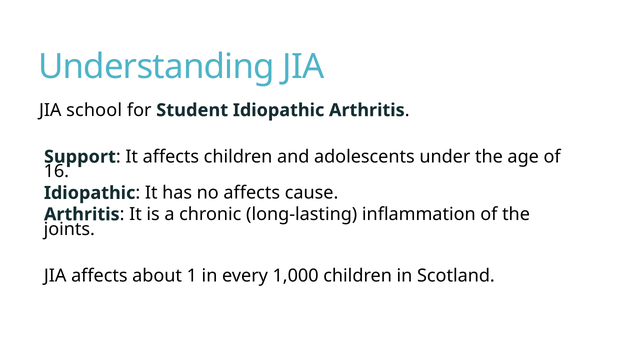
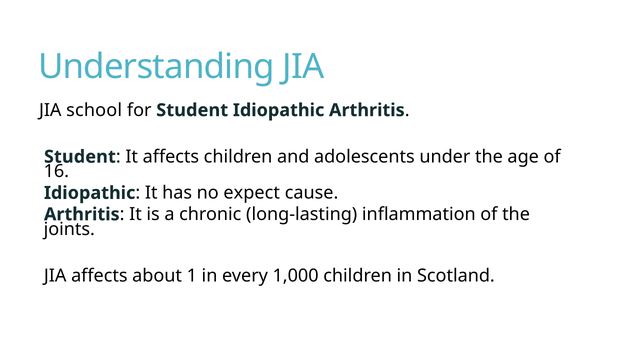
Support at (80, 157): Support -> Student
no affects: affects -> expect
